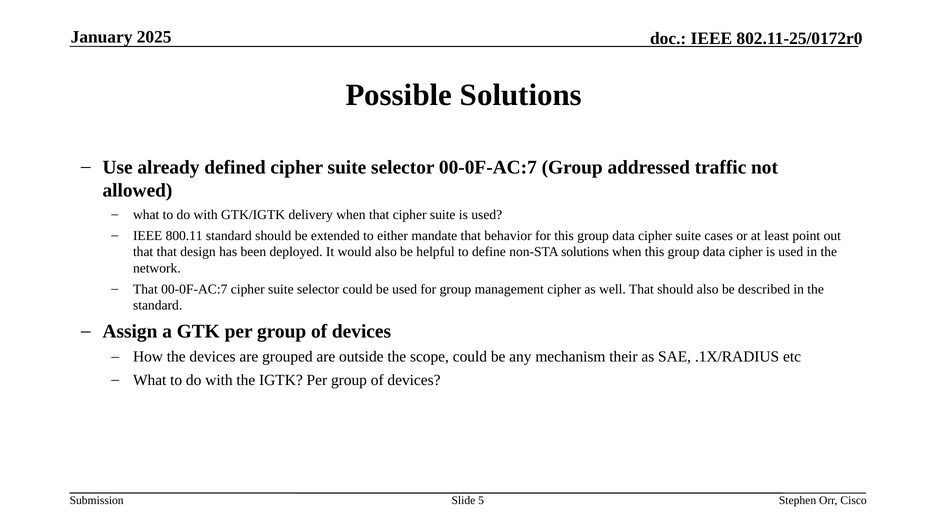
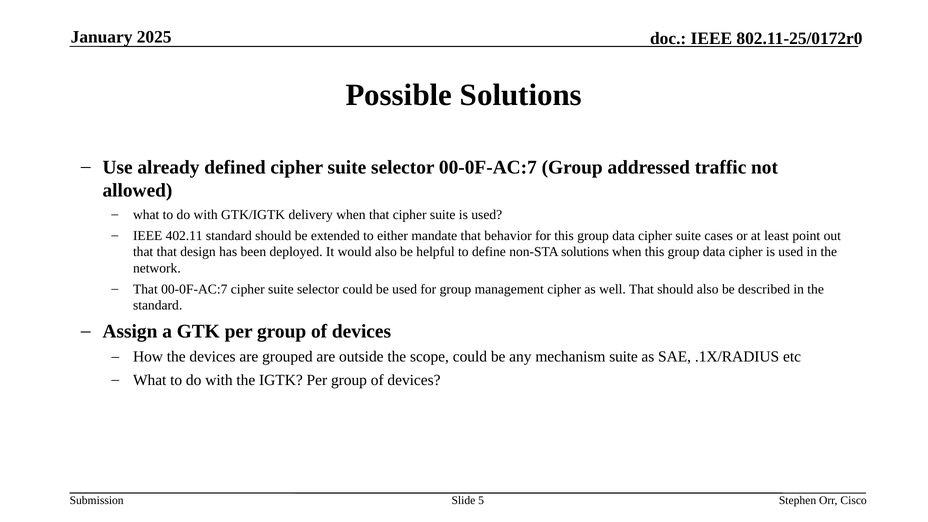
800.11: 800.11 -> 402.11
mechanism their: their -> suite
